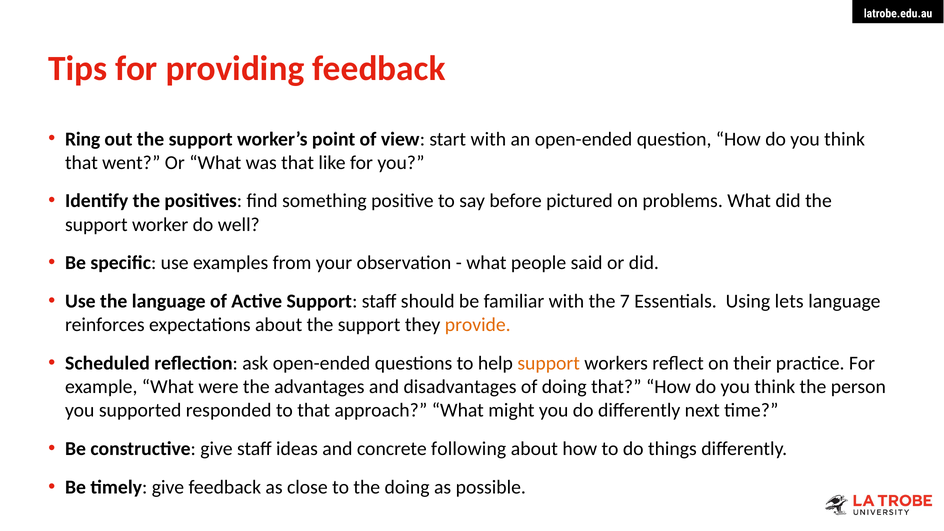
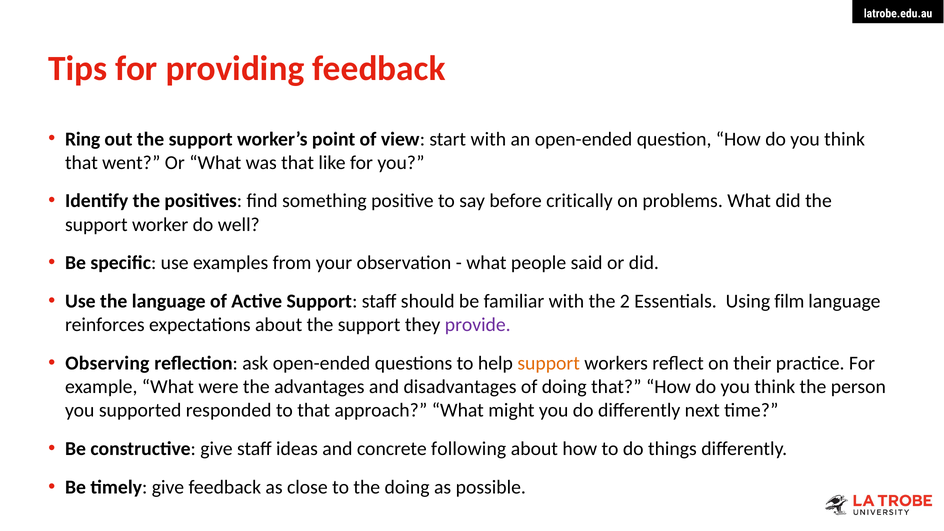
pictured: pictured -> critically
7: 7 -> 2
lets: lets -> film
provide colour: orange -> purple
Scheduled: Scheduled -> Observing
